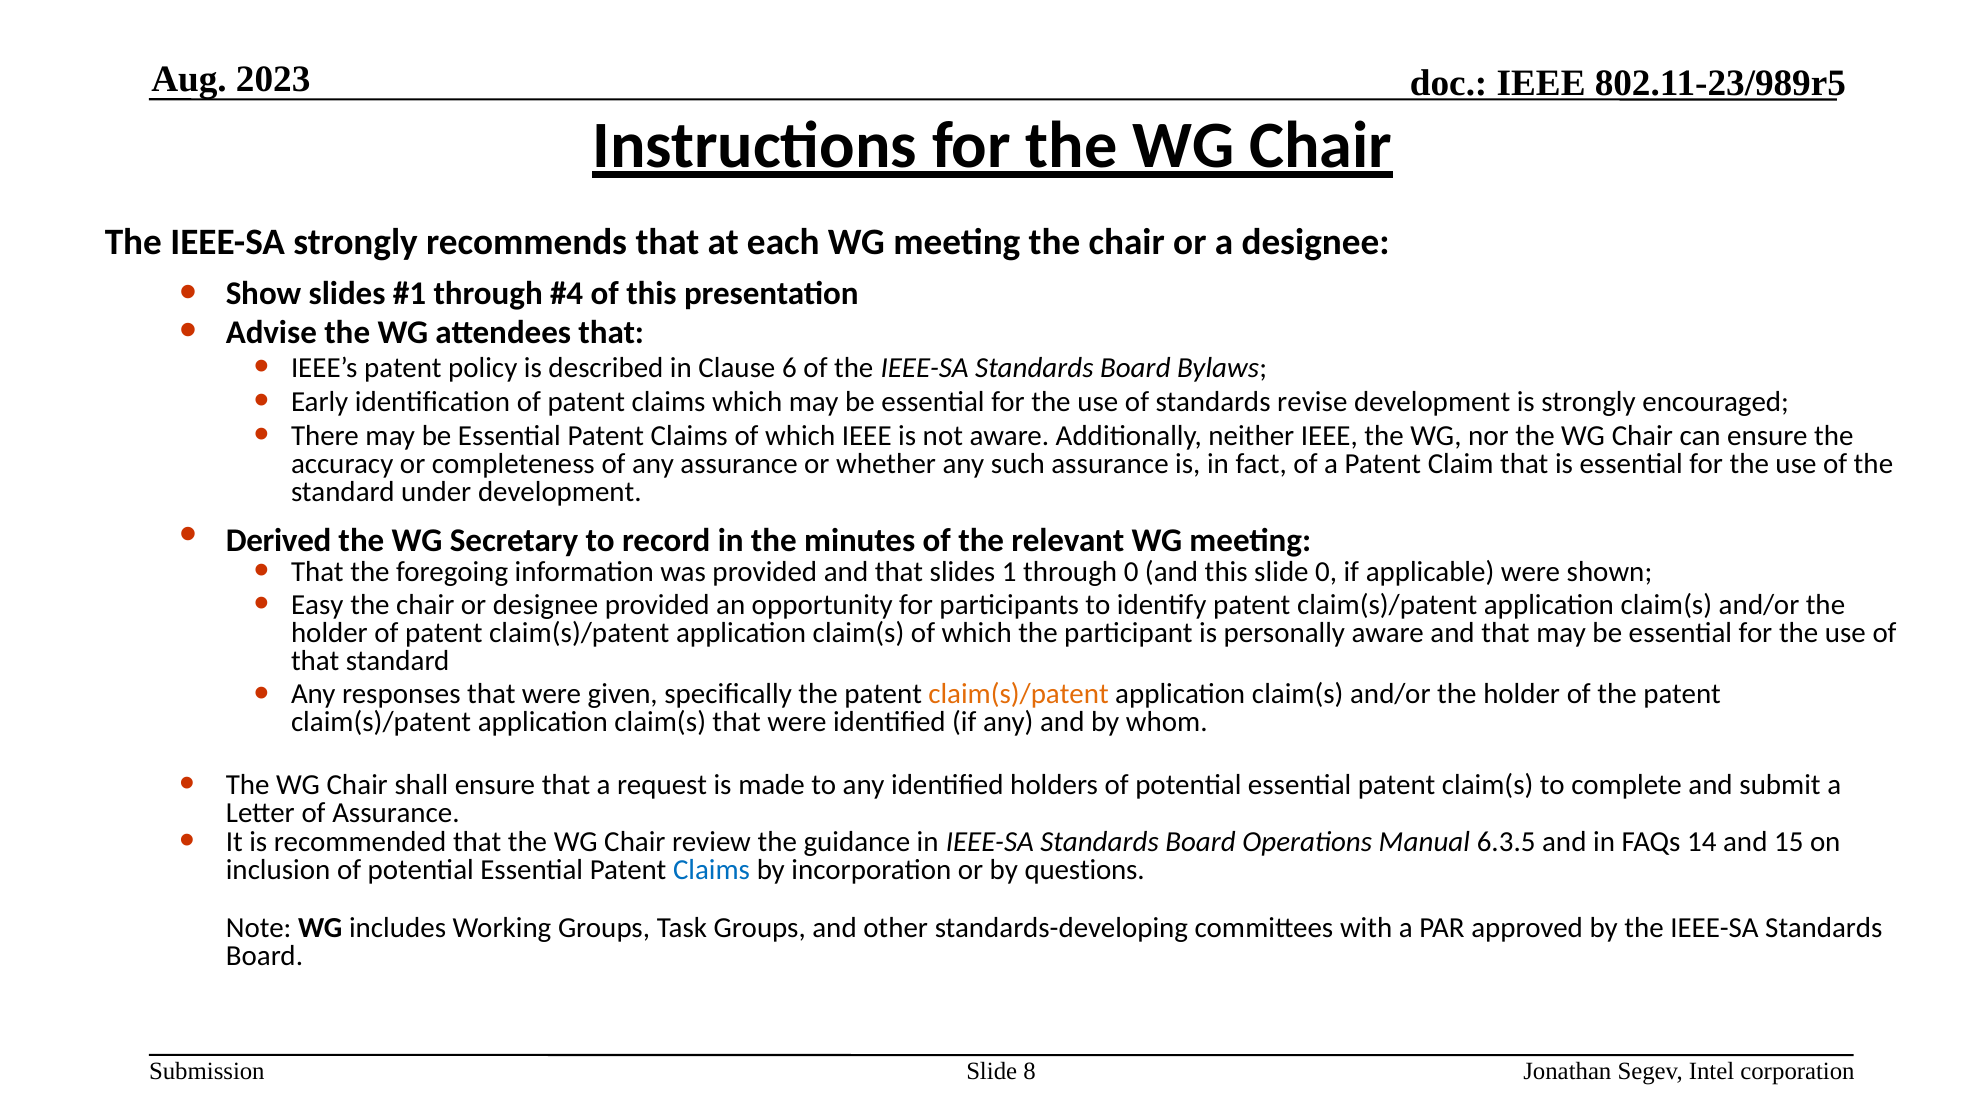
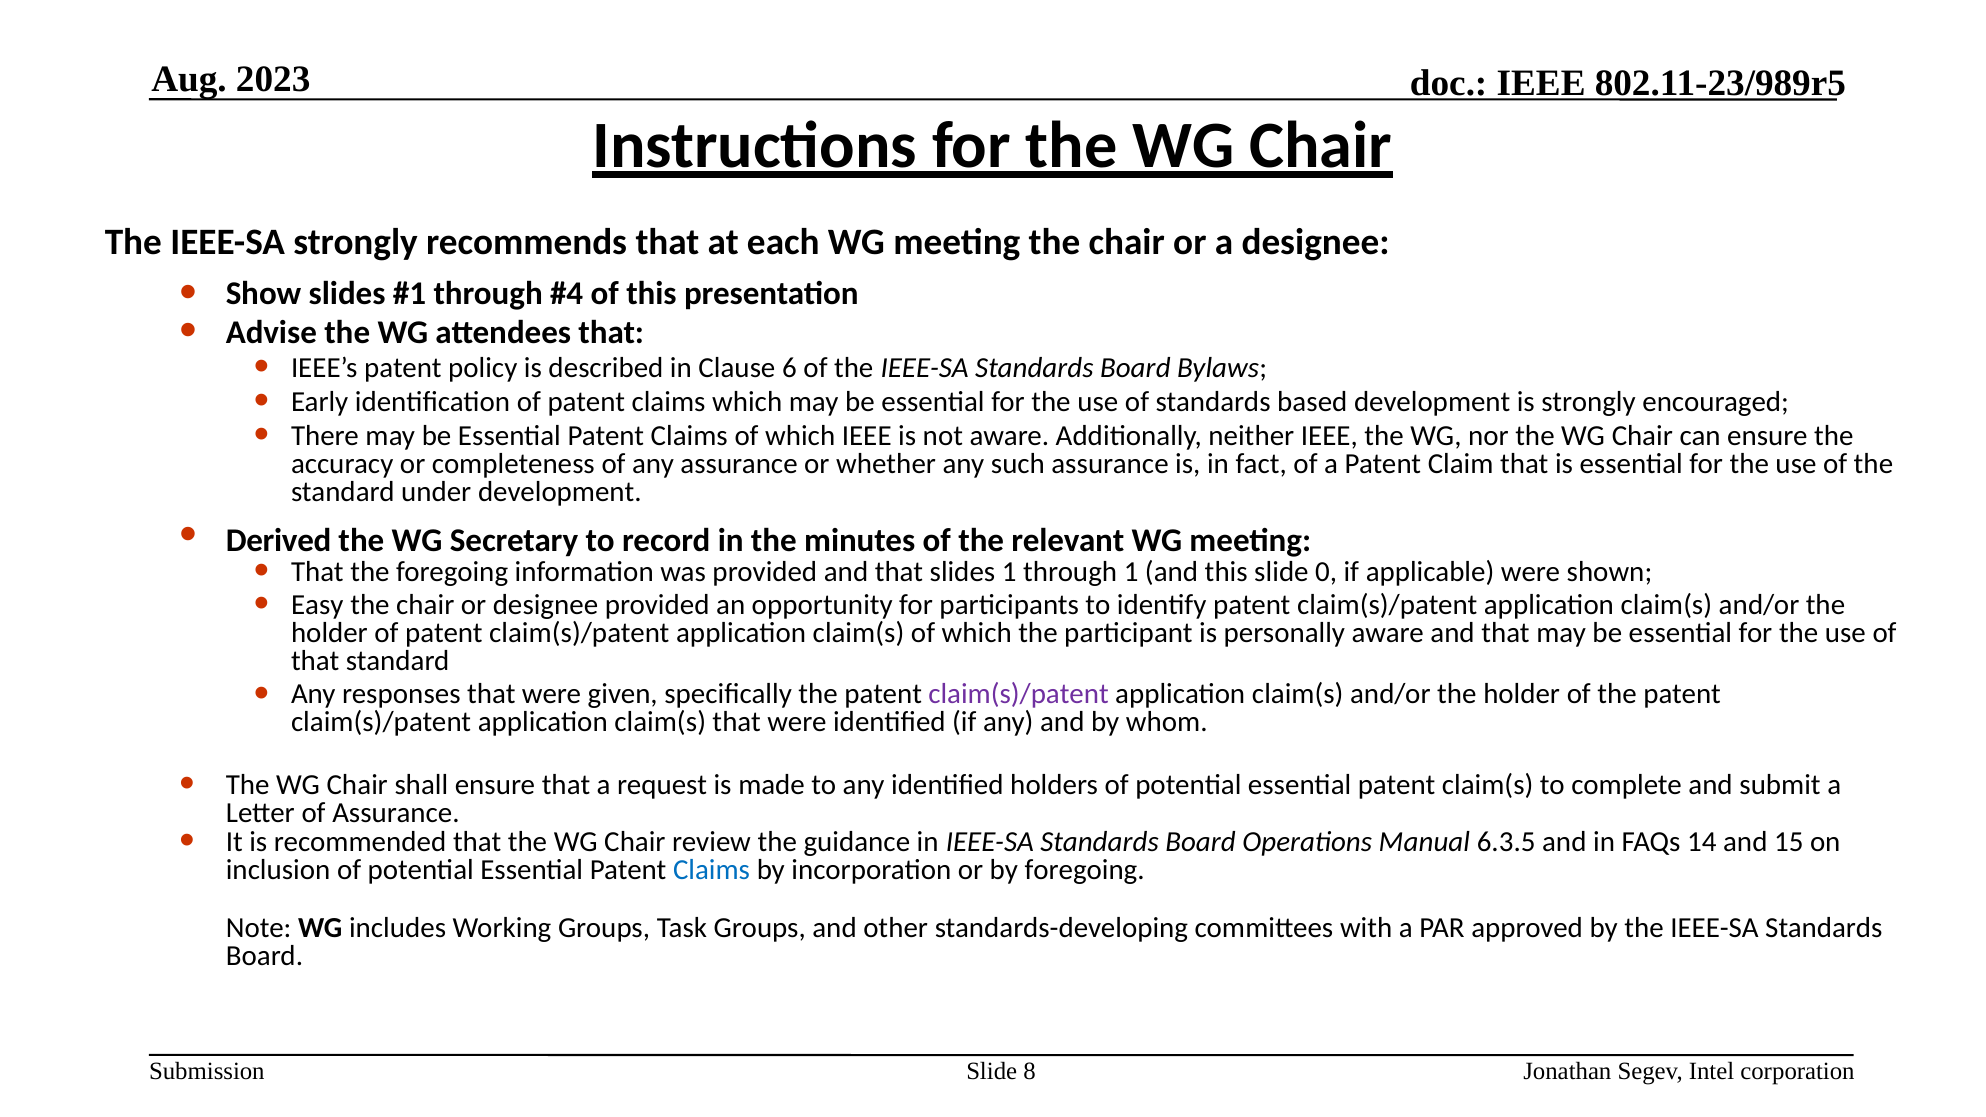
revise: revise -> based
through 0: 0 -> 1
claim(s)/patent at (1019, 694) colour: orange -> purple
by questions: questions -> foregoing
